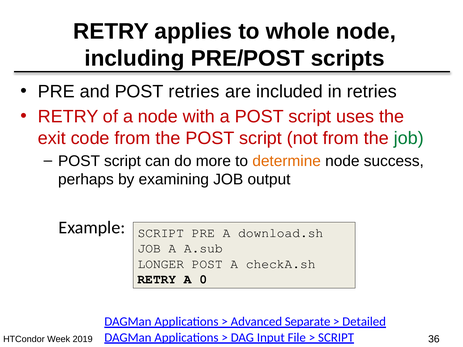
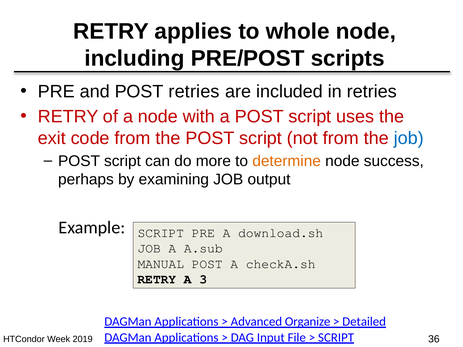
job at (409, 138) colour: green -> blue
LONGER: LONGER -> MANUAL
0: 0 -> 3
Separate: Separate -> Organize
